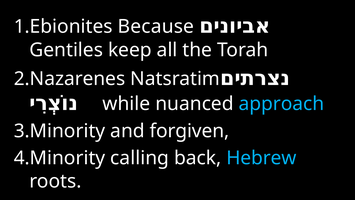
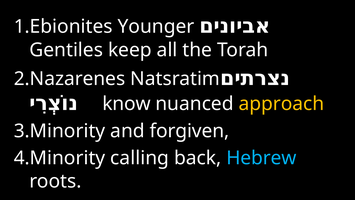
Because: Because -> Younger
while: while -> know
approach colour: light blue -> yellow
